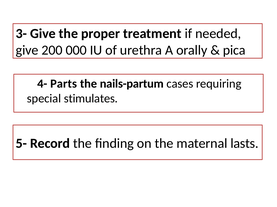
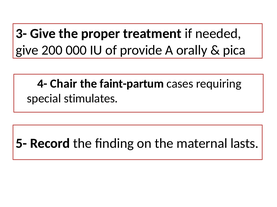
urethra: urethra -> provide
Parts: Parts -> Chair
nails-partum: nails-partum -> faint-partum
